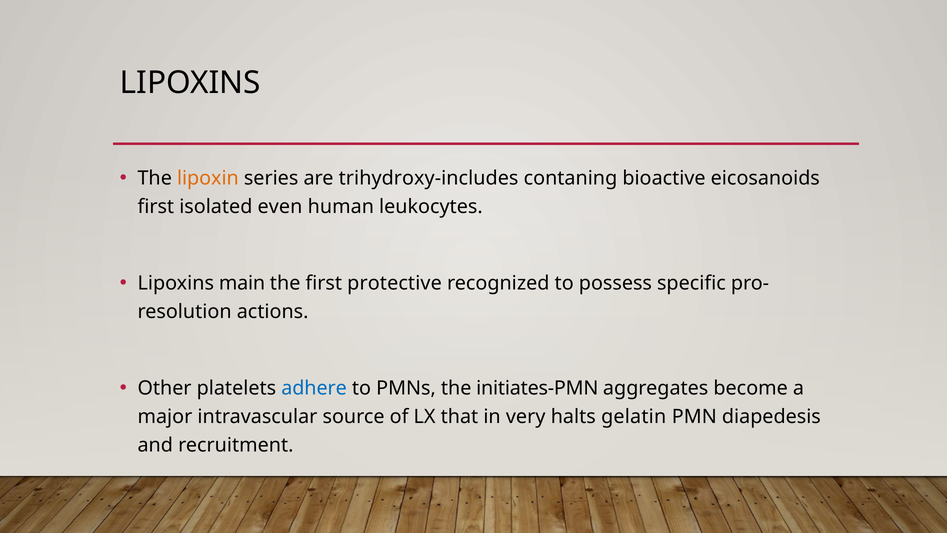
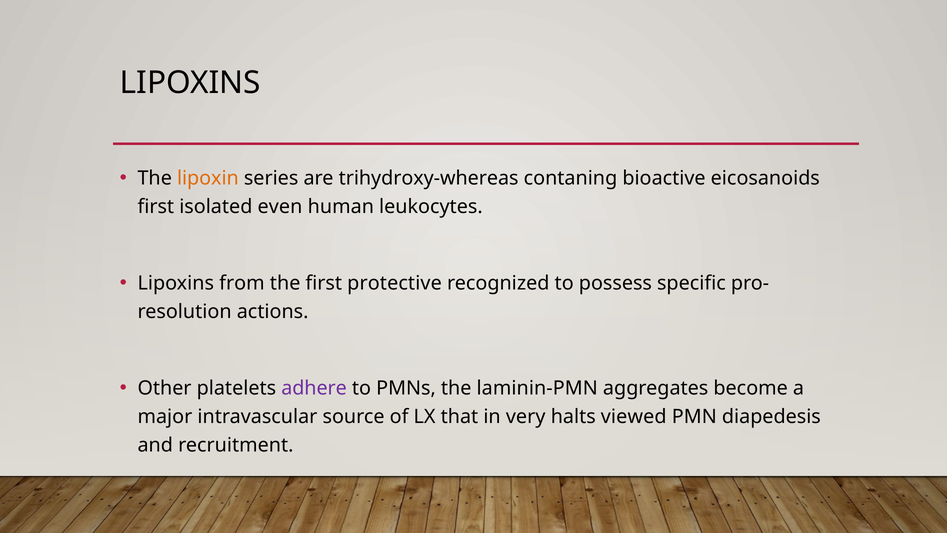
trihydroxy-includes: trihydroxy-includes -> trihydroxy-whereas
main: main -> from
adhere colour: blue -> purple
initiates-PMN: initiates-PMN -> laminin-PMN
gelatin: gelatin -> viewed
